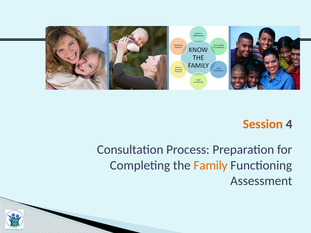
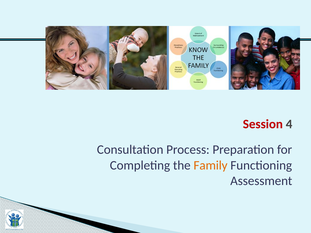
Session colour: orange -> red
